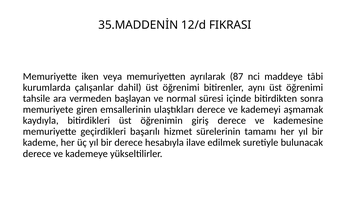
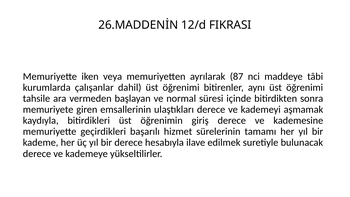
35.MADDENİN: 35.MADDENİN -> 26.MADDENİN
